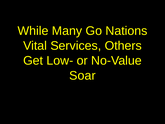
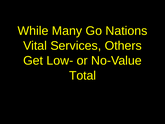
Soar: Soar -> Total
